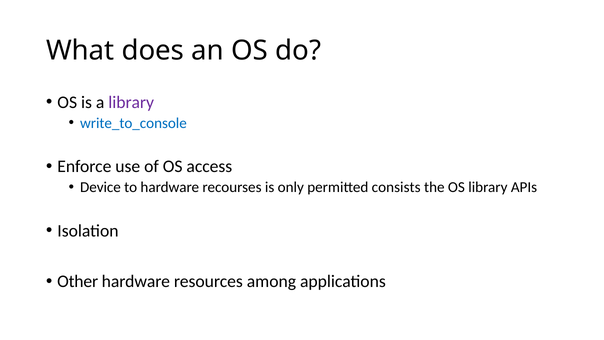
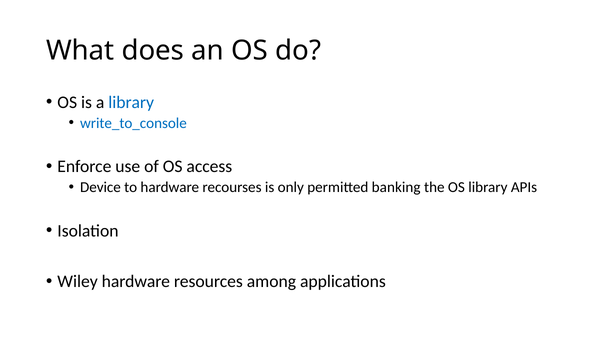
library at (131, 102) colour: purple -> blue
consists: consists -> banking
Other: Other -> Wiley
